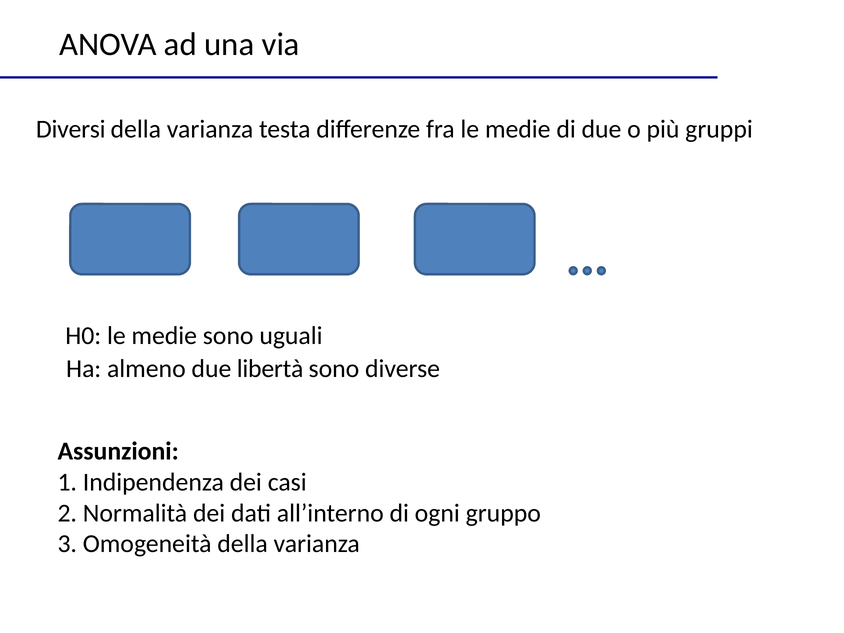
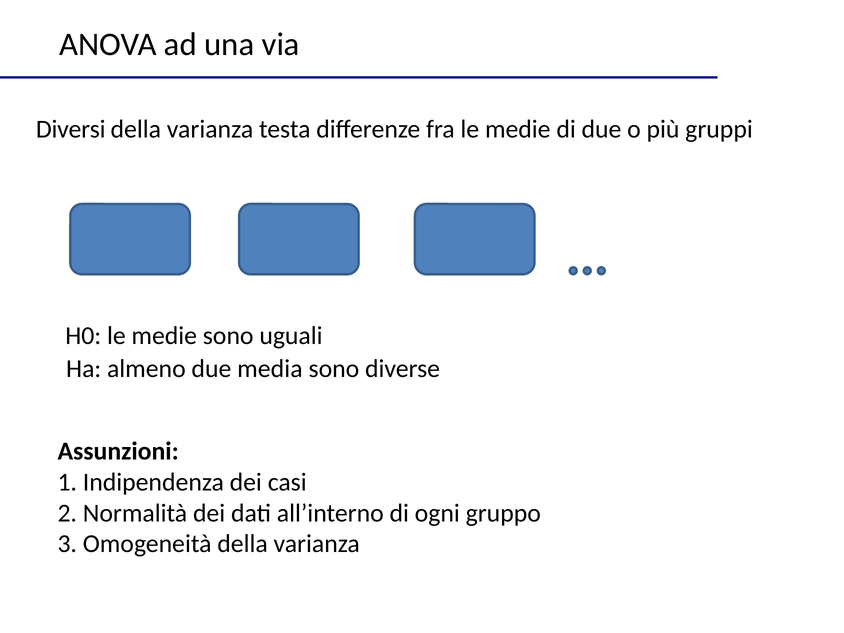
libertà: libertà -> media
